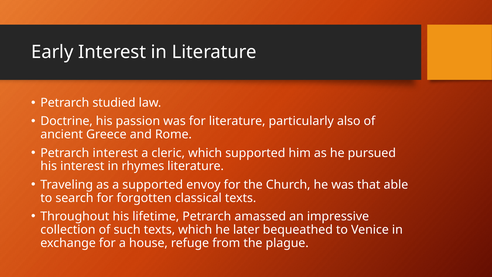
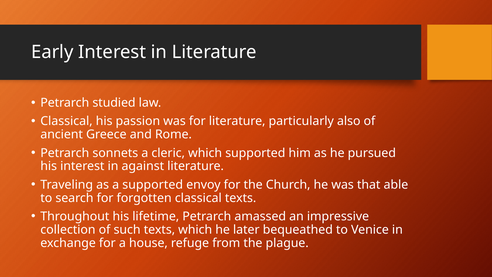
Doctrine at (67, 121): Doctrine -> Classical
Petrarch interest: interest -> sonnets
rhymes: rhymes -> against
